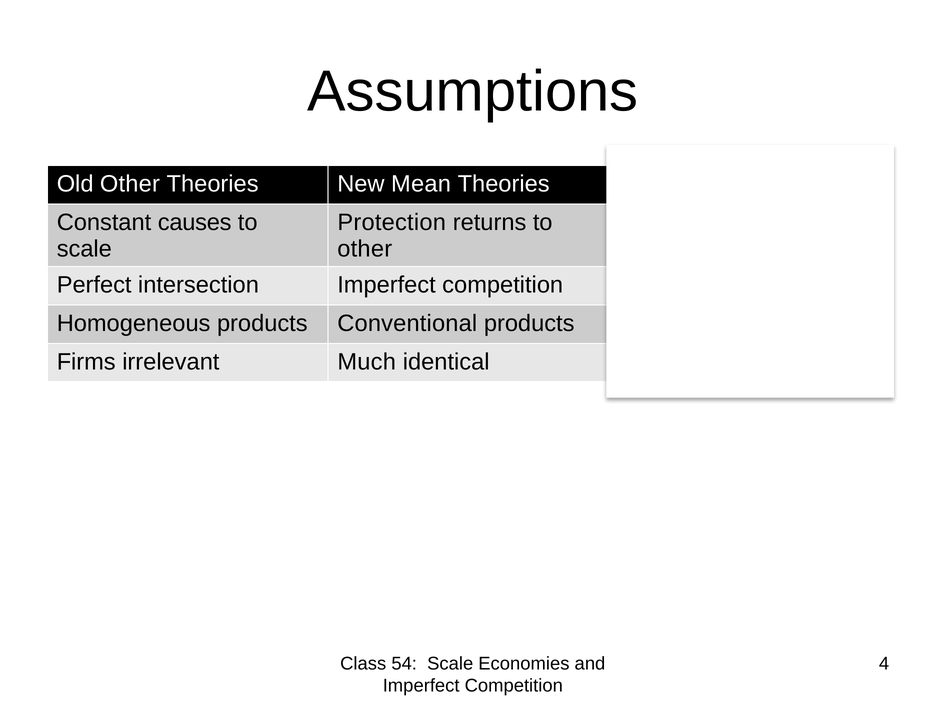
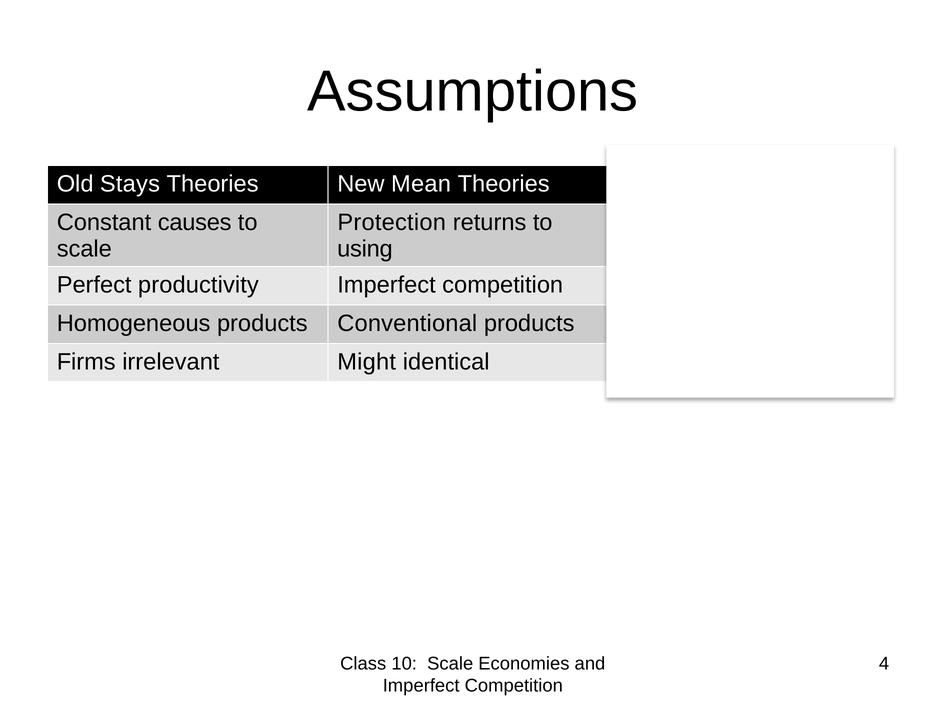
Old Other: Other -> Stays
other at (365, 249): other -> using
intersection: intersection -> productivity
Much: Much -> Might
54: 54 -> 10
